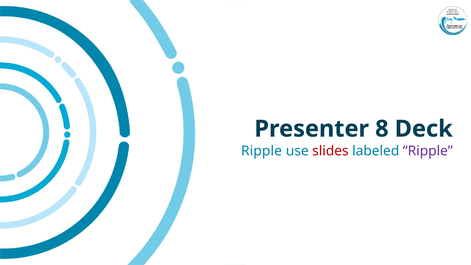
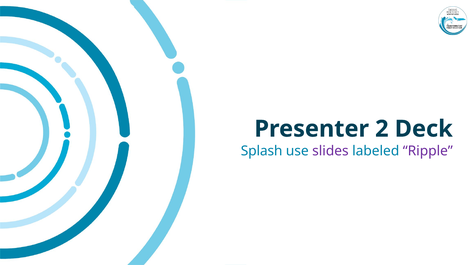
8: 8 -> 2
Ripple at (261, 151): Ripple -> Splash
slides colour: red -> purple
